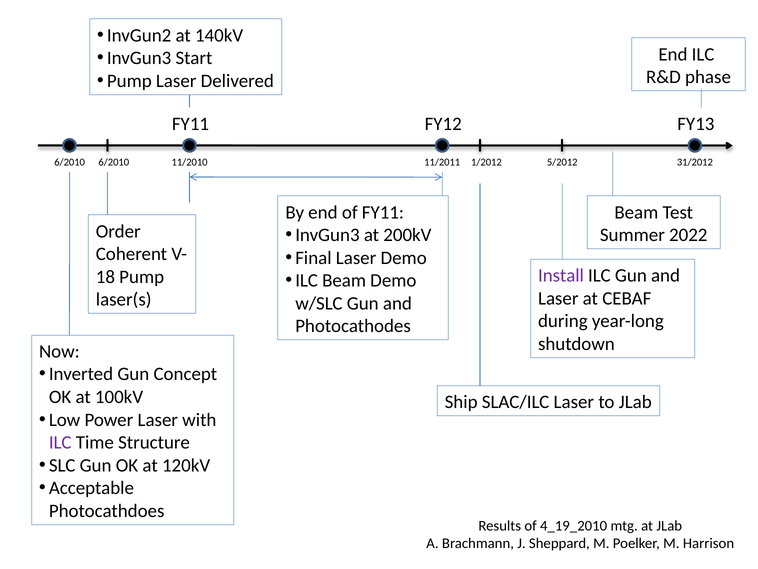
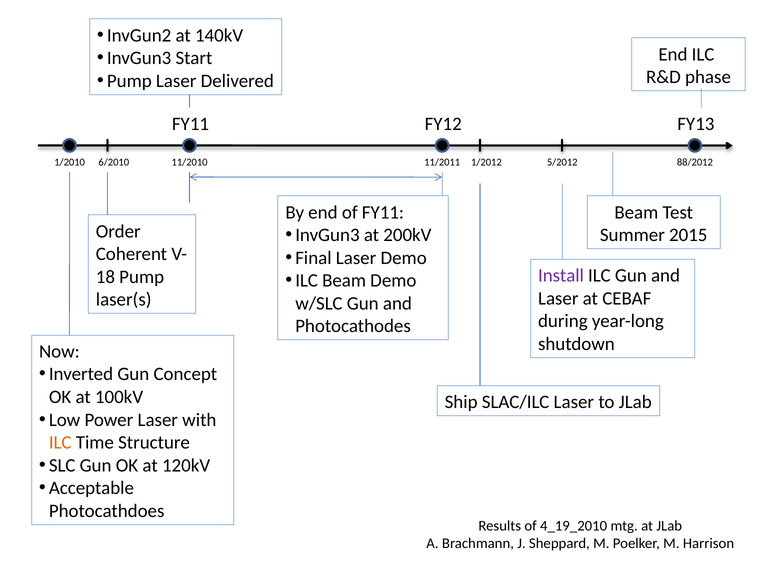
6/2010 at (70, 162): 6/2010 -> 1/2010
31/2012: 31/2012 -> 88/2012
2022: 2022 -> 2015
ILC at (60, 442) colour: purple -> orange
